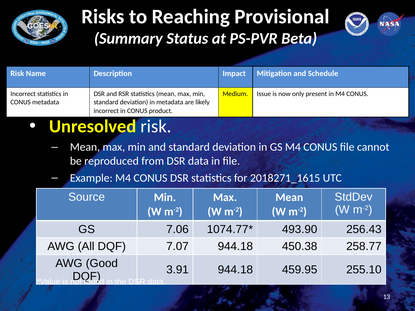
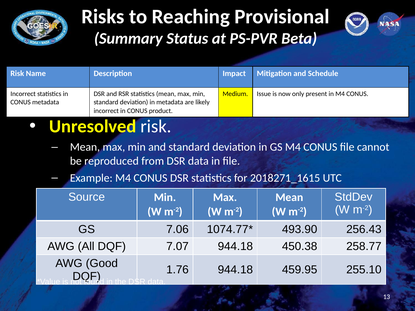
3.91: 3.91 -> 1.76
